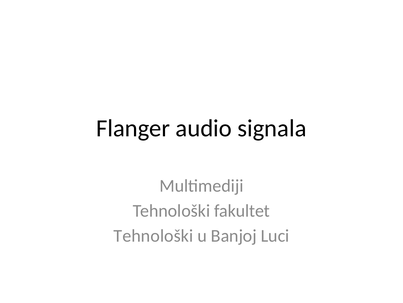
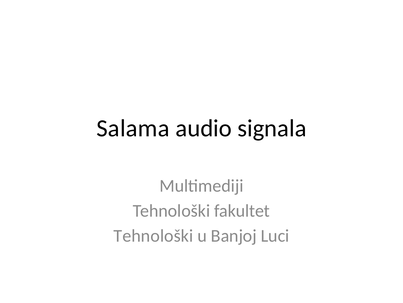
Flanger: Flanger -> Salama
